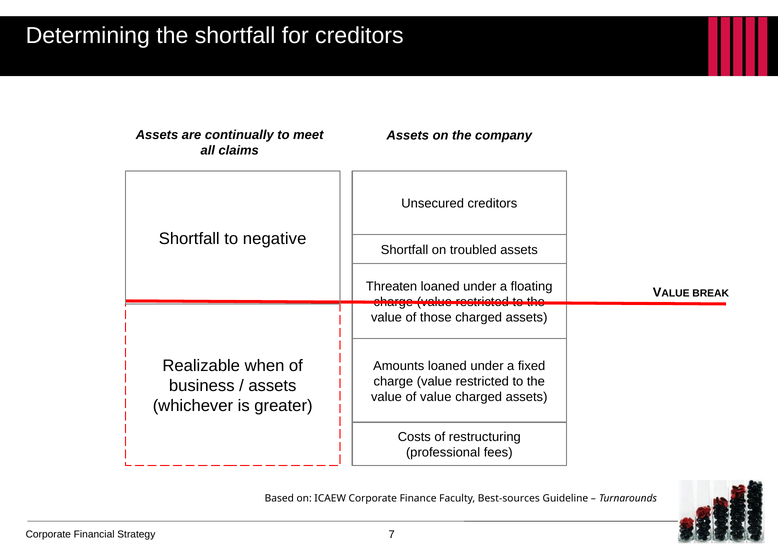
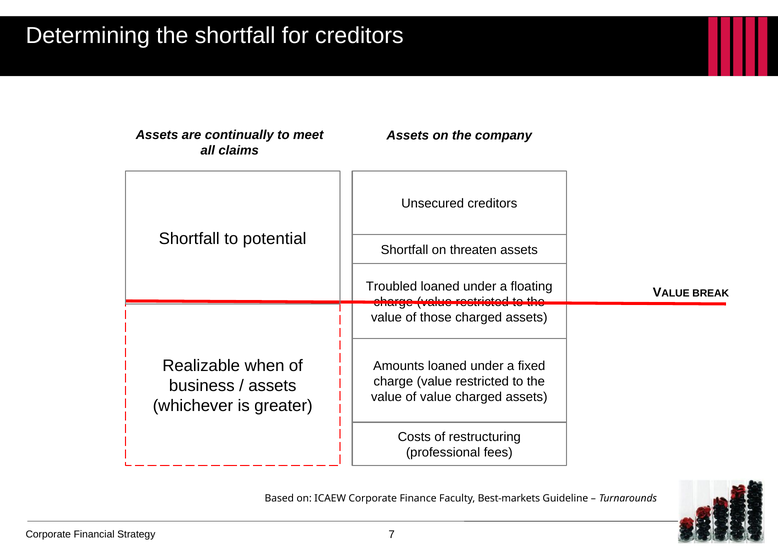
negative: negative -> potential
troubled: troubled -> threaten
Threaten: Threaten -> Troubled
Best-sources: Best-sources -> Best-markets
